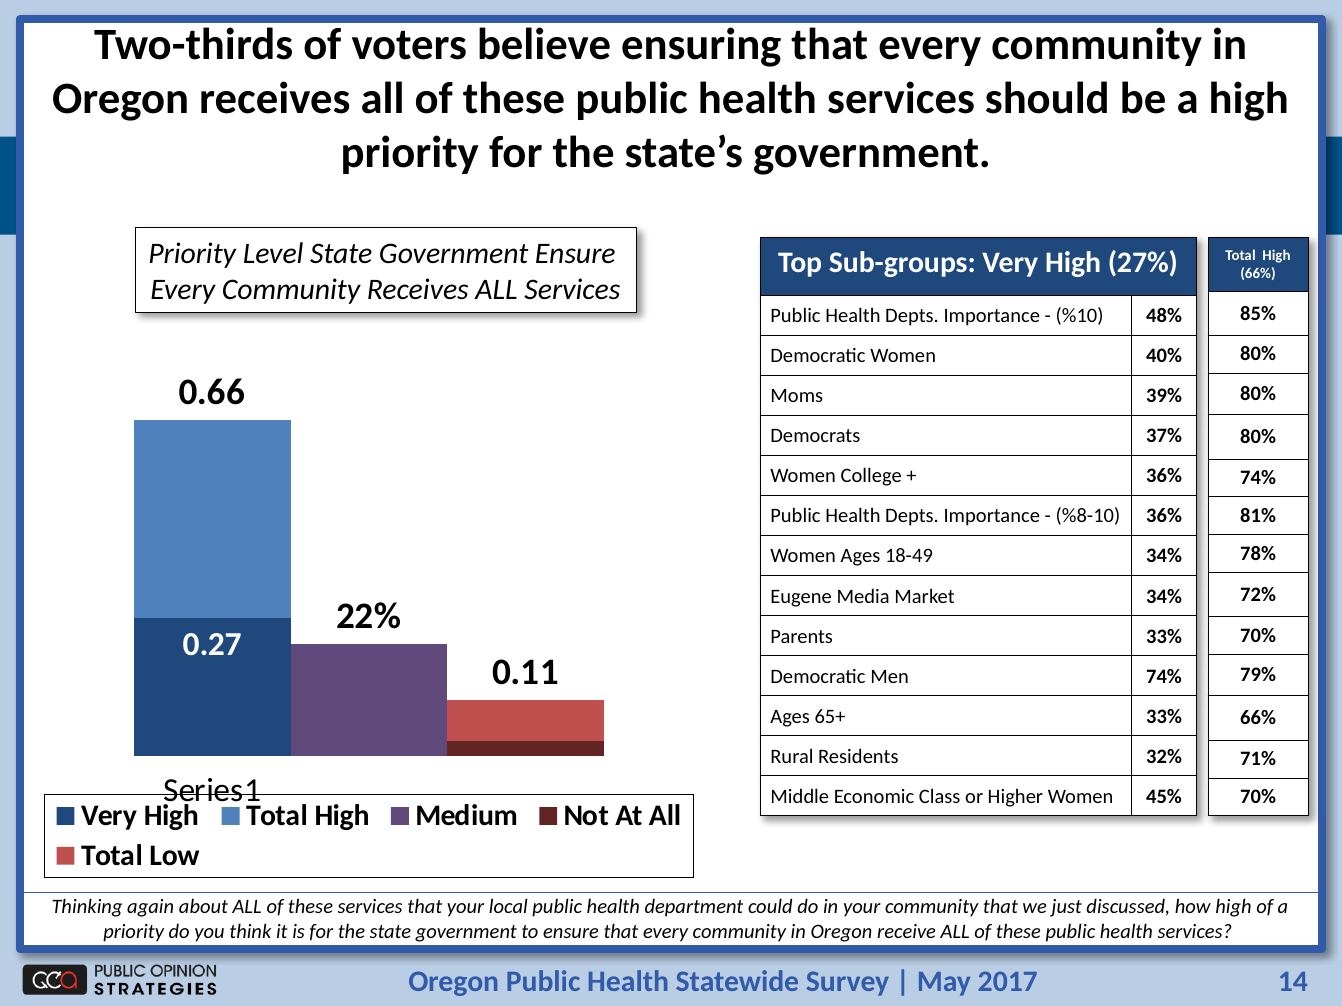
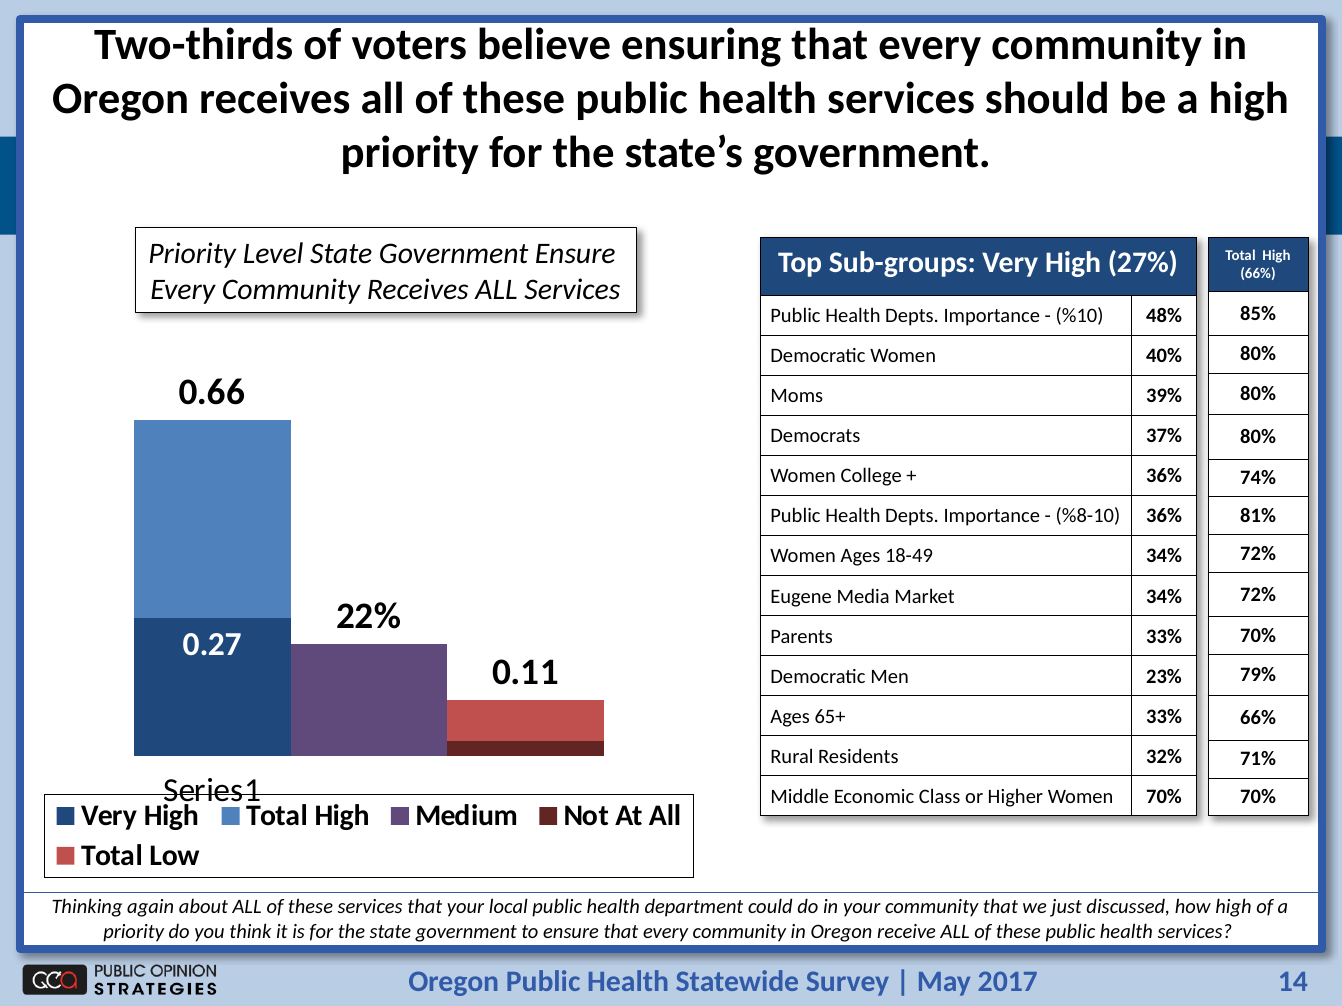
78% at (1258, 554): 78% -> 72%
Men 74%: 74% -> 23%
Women 45%: 45% -> 70%
